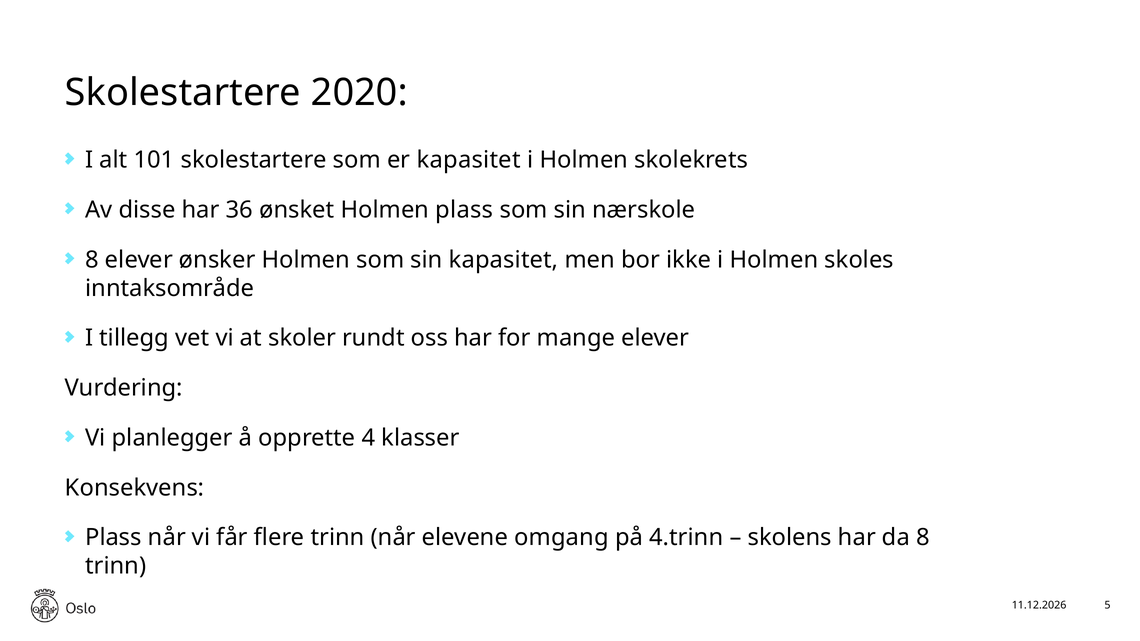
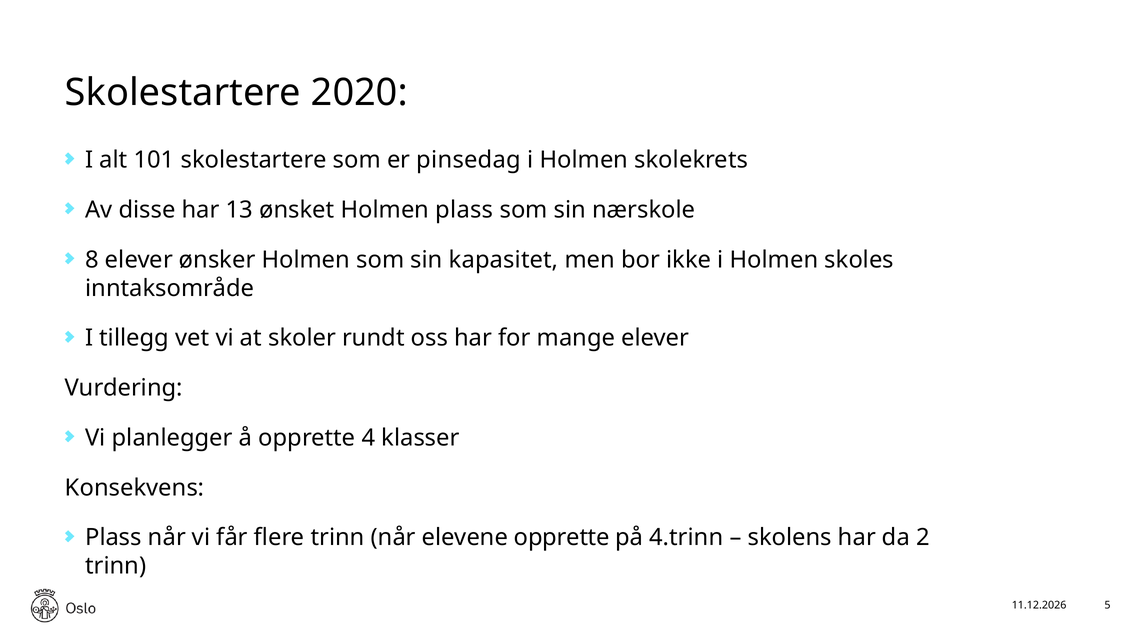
er kapasitet: kapasitet -> pinsedag
36: 36 -> 13
elevene omgang: omgang -> opprette
da 8: 8 -> 2
